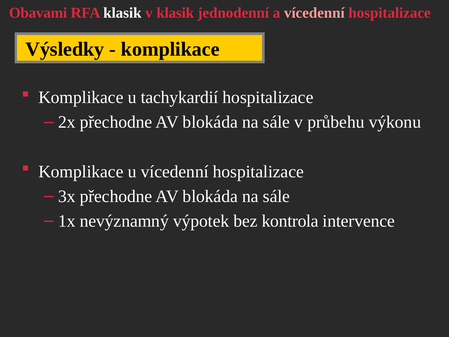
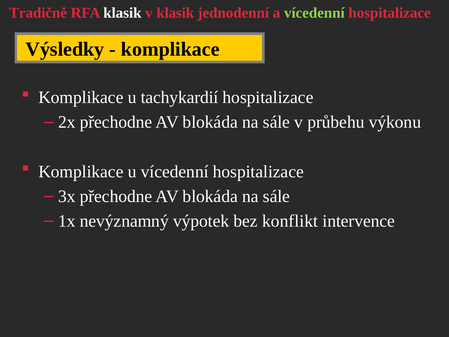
Obavami: Obavami -> Tradičně
vícedenní at (314, 13) colour: pink -> light green
kontrola: kontrola -> konflikt
